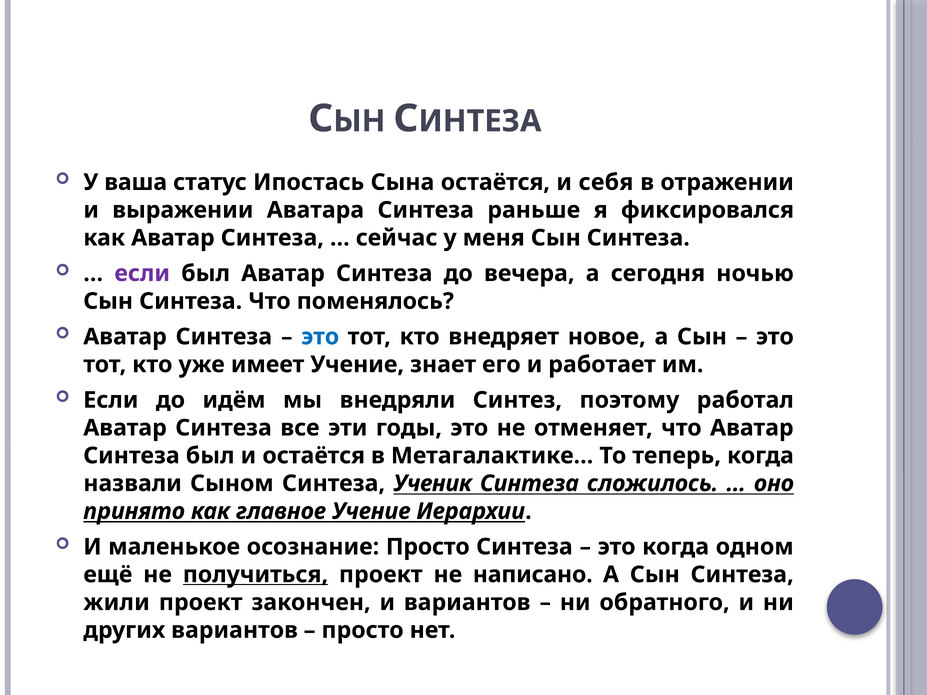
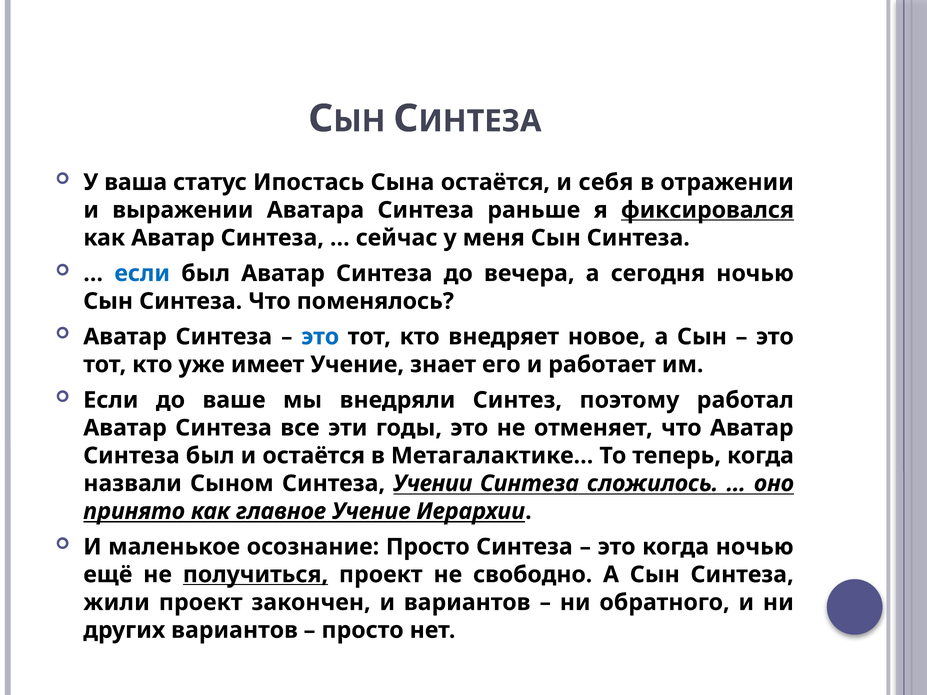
фиксировался underline: none -> present
если at (142, 273) colour: purple -> blue
идём: идём -> ваше
Ученик: Ученик -> Учении
когда одном: одном -> ночью
написано: написано -> свободно
